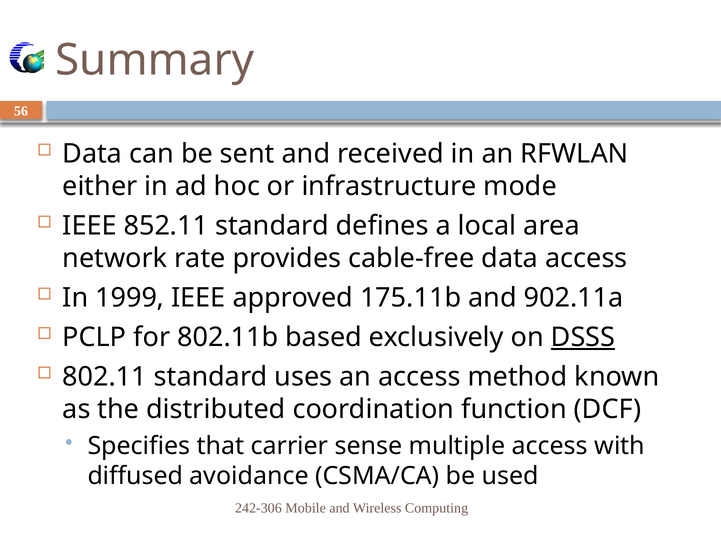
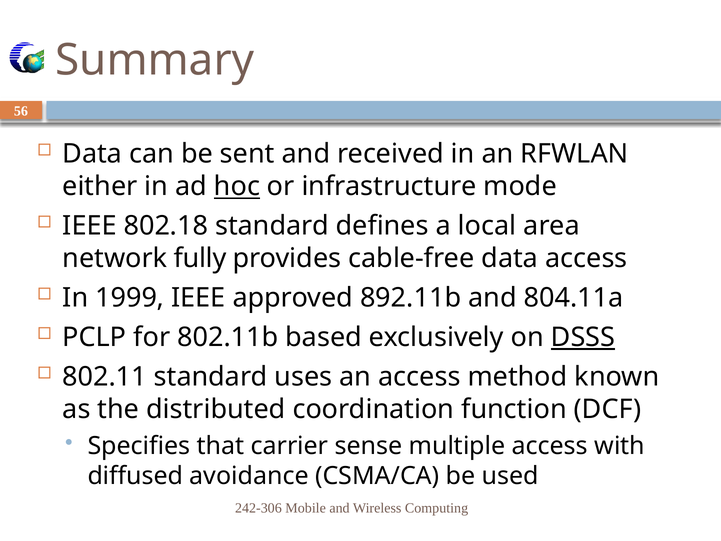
hoc underline: none -> present
852.11: 852.11 -> 802.18
rate: rate -> fully
175.11b: 175.11b -> 892.11b
902.11a: 902.11a -> 804.11a
